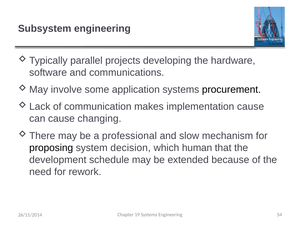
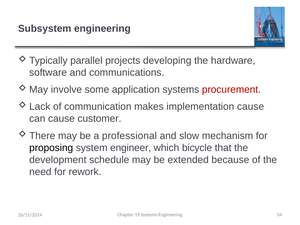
procurement colour: black -> red
changing: changing -> customer
decision: decision -> engineer
human: human -> bicycle
